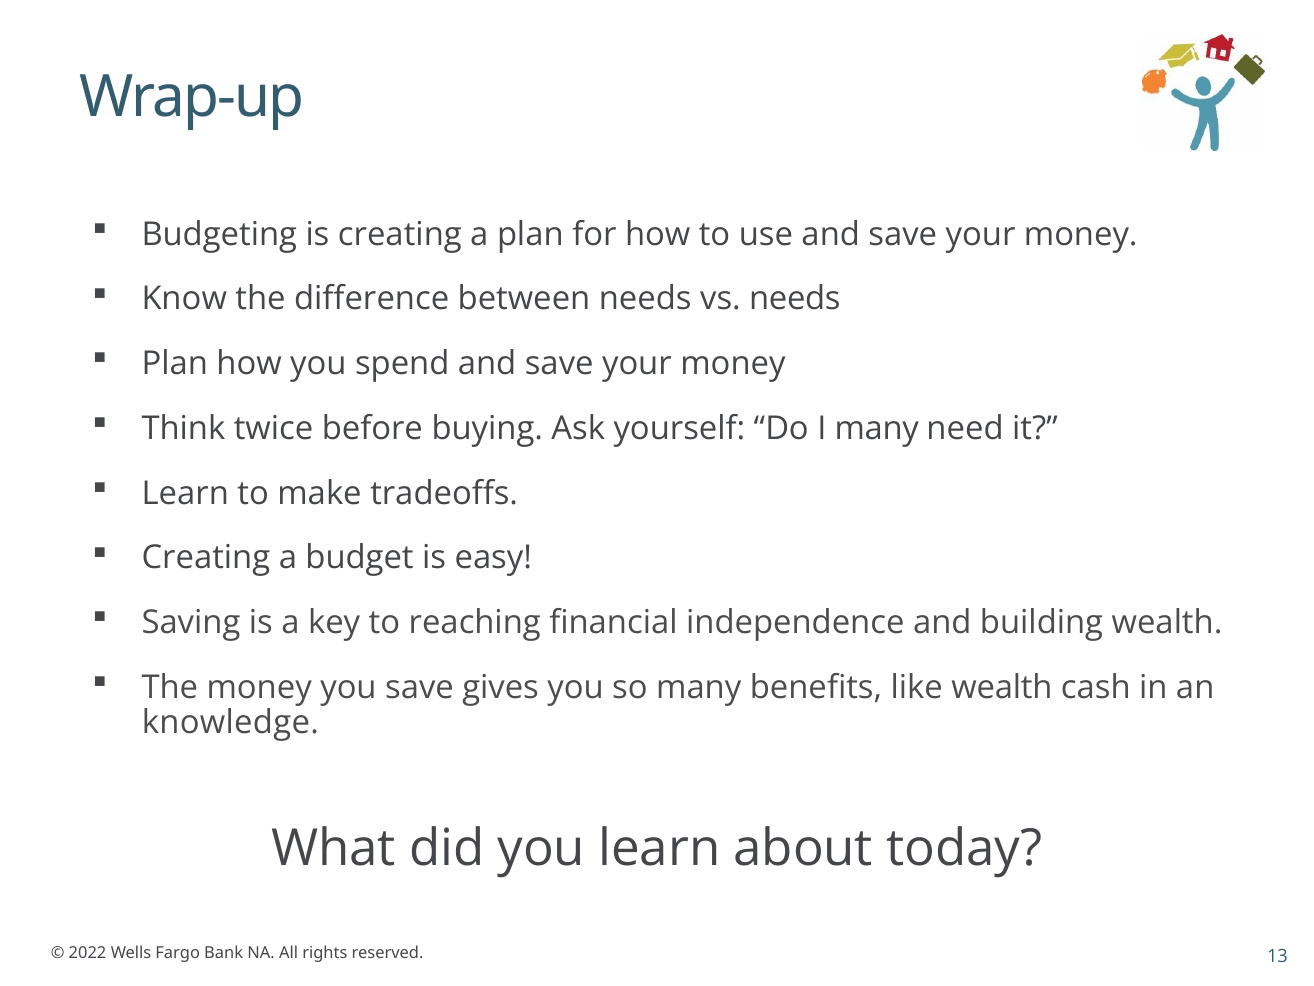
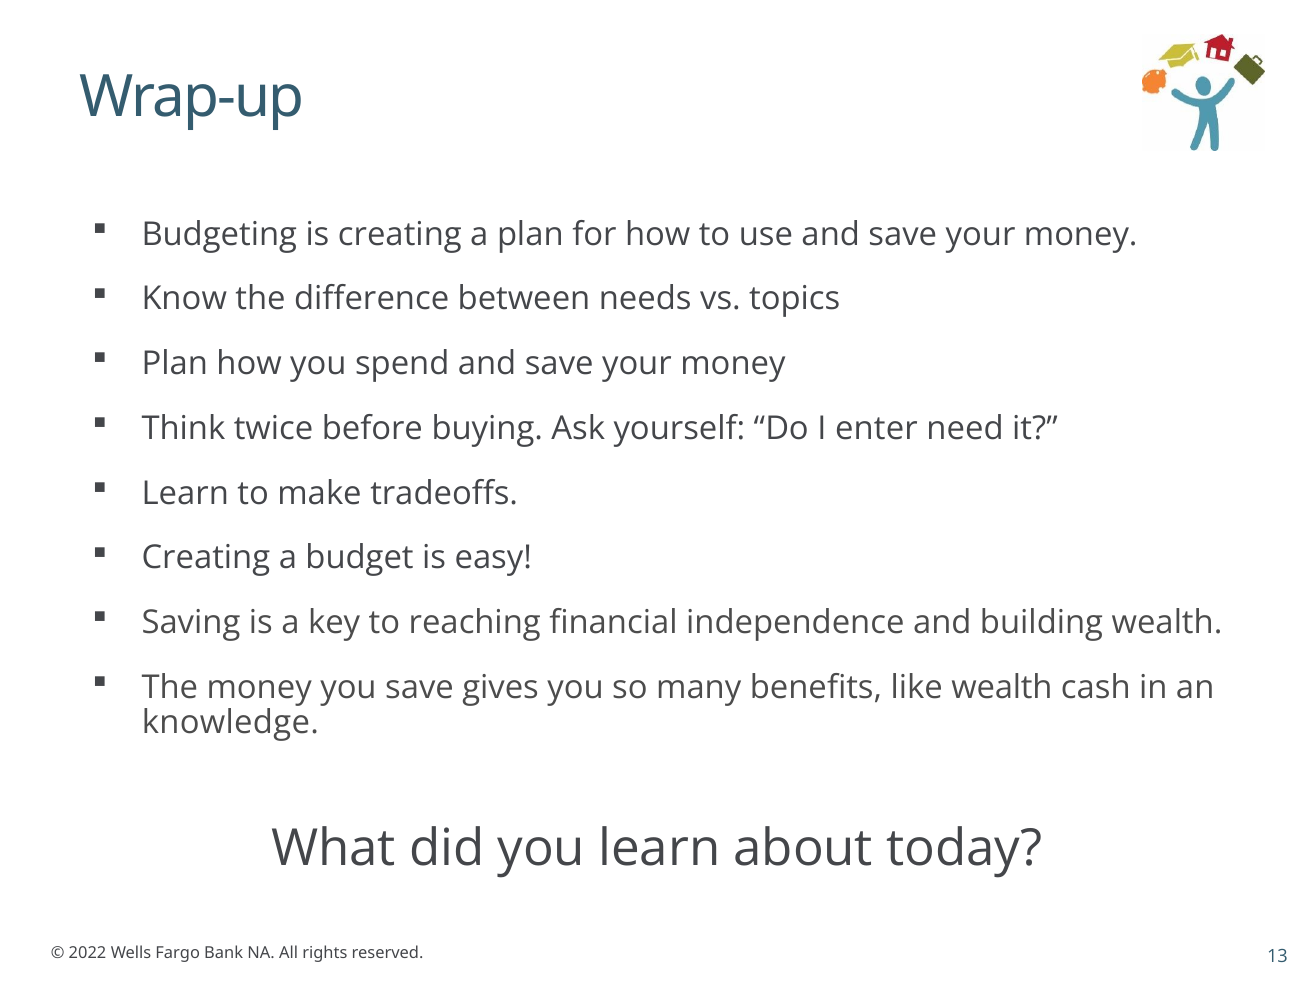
vs needs: needs -> topics
I many: many -> enter
